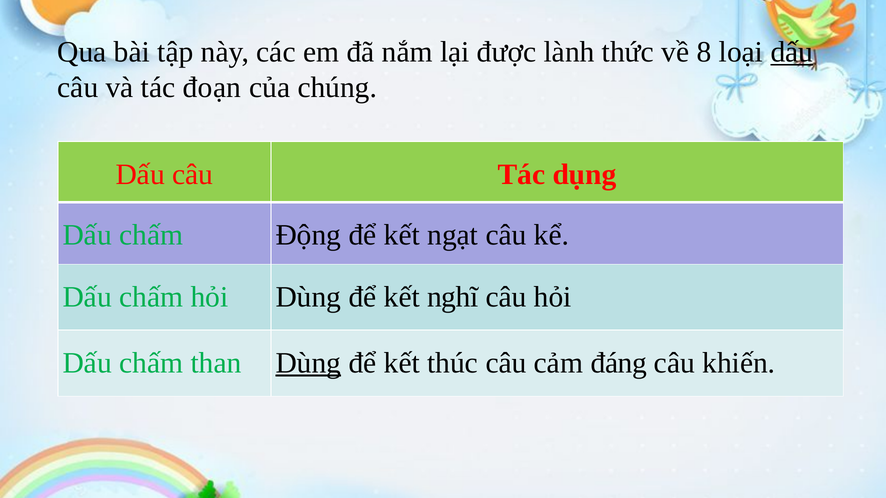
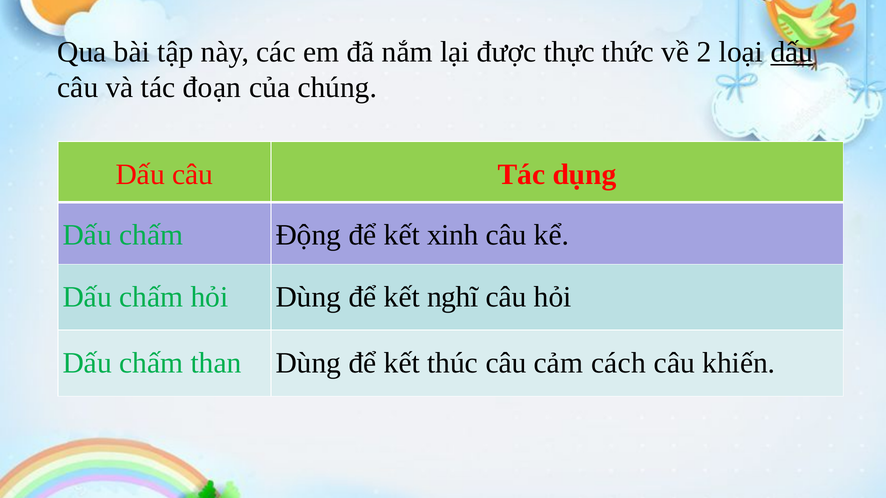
lành: lành -> thực
8: 8 -> 2
ngạt: ngạt -> xinh
Dùng at (308, 363) underline: present -> none
đáng: đáng -> cách
